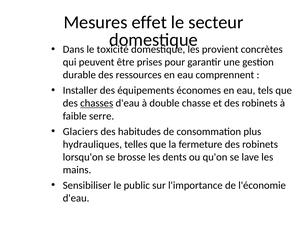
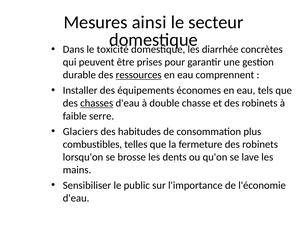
effet: effet -> ainsi
provient: provient -> diarrhée
ressources underline: none -> present
hydrauliques: hydrauliques -> combustibles
